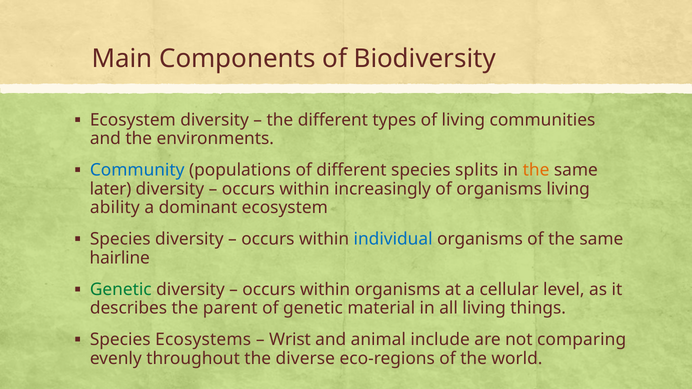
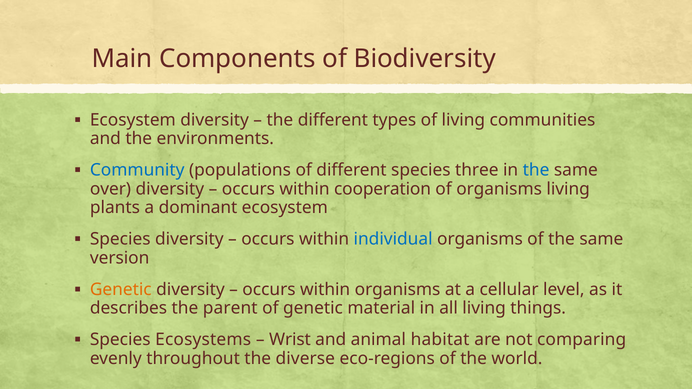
splits: splits -> three
the at (536, 170) colour: orange -> blue
later: later -> over
increasingly: increasingly -> cooperation
ability: ability -> plants
hairline: hairline -> version
Genetic at (121, 290) colour: green -> orange
include: include -> habitat
